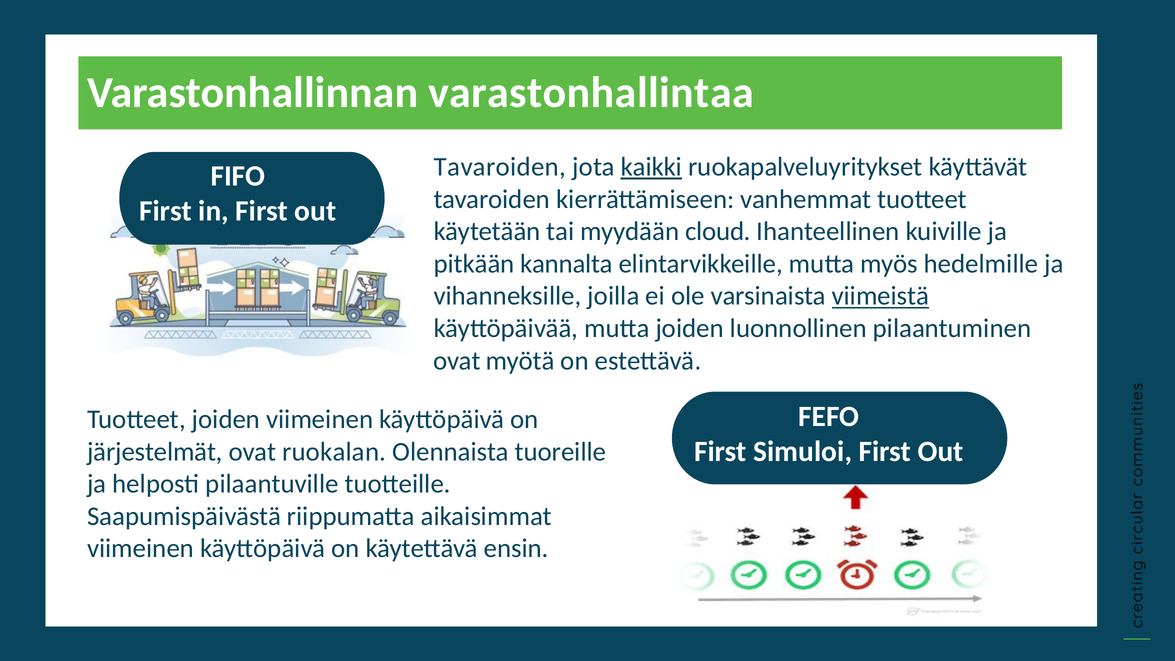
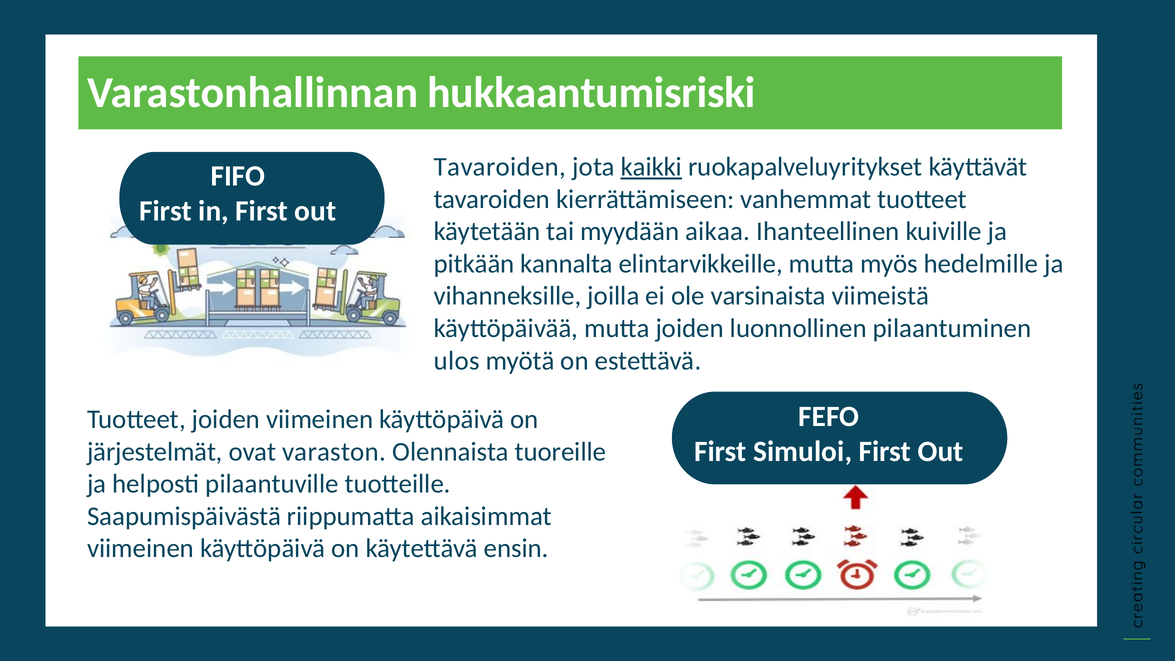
varastonhallintaa: varastonhallintaa -> hukkaantumisriski
cloud: cloud -> aikaa
viimeistä underline: present -> none
ovat at (457, 361): ovat -> ulos
ruokalan: ruokalan -> varaston
